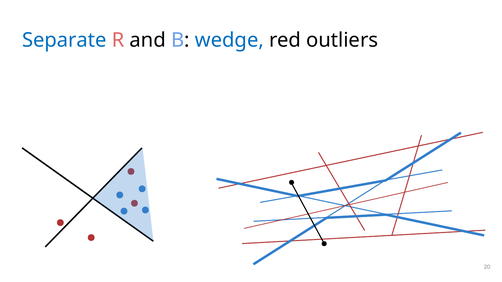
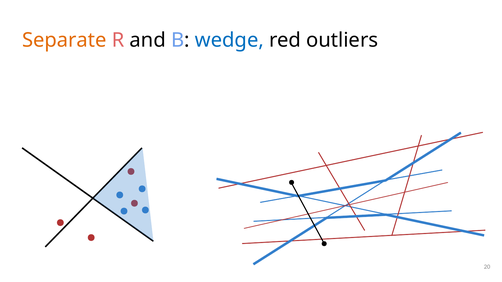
Separate colour: blue -> orange
